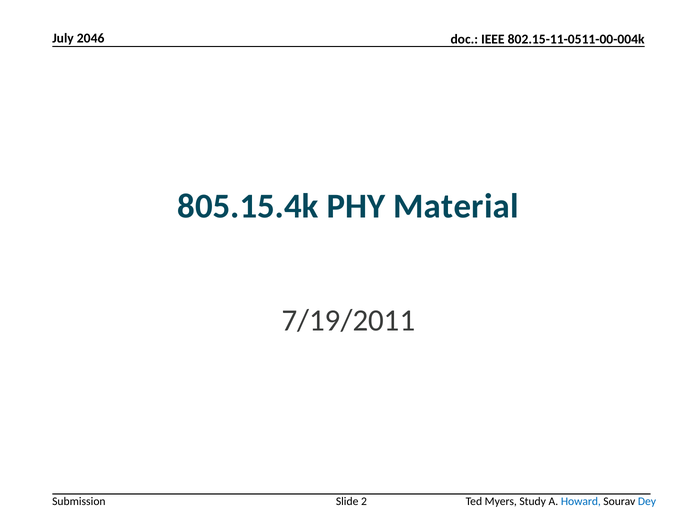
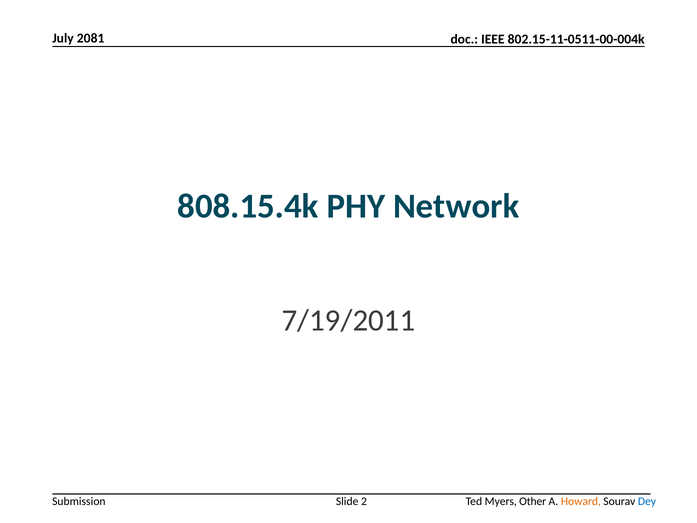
2046: 2046 -> 2081
805.15.4k: 805.15.4k -> 808.15.4k
Material: Material -> Network
Study: Study -> Other
Howard colour: blue -> orange
